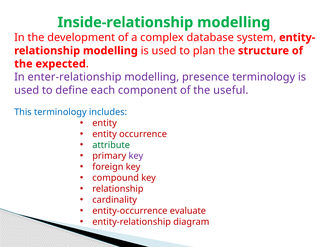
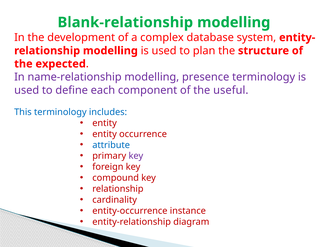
Inside-relationship: Inside-relationship -> Blank-relationship
enter-relationship: enter-relationship -> name-relationship
attribute colour: green -> blue
evaluate: evaluate -> instance
